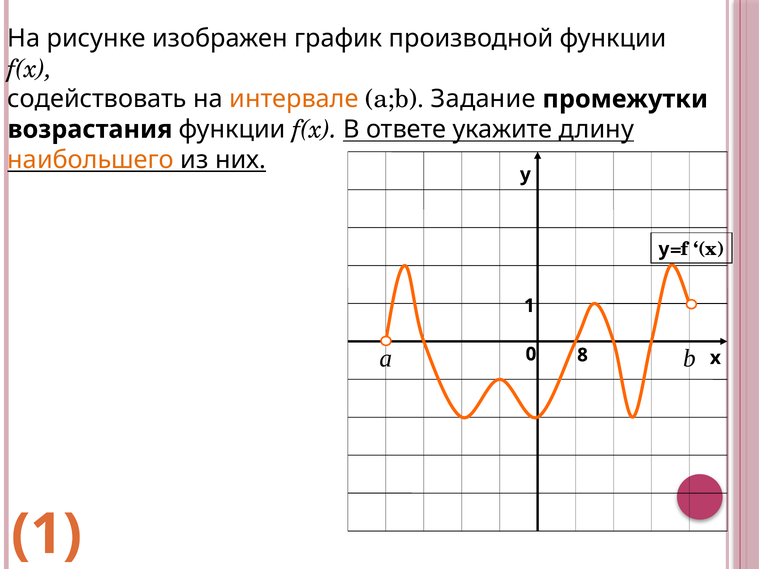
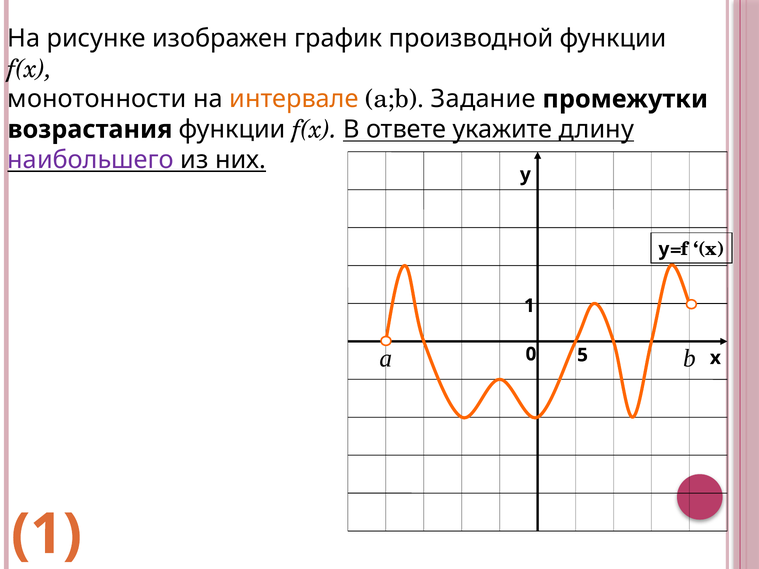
содействовать: содействовать -> монотонности
наибольшего colour: orange -> purple
8: 8 -> 5
